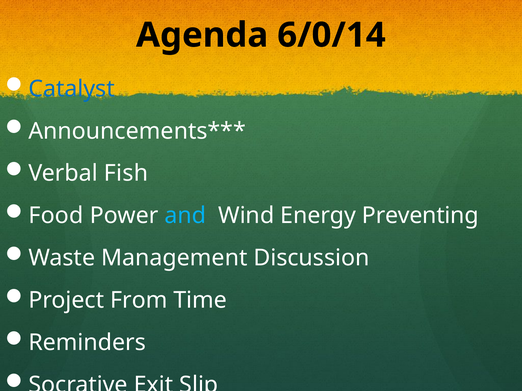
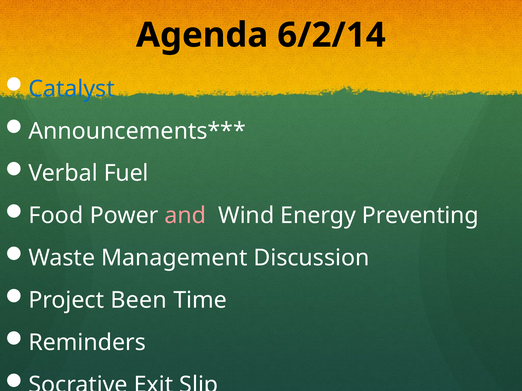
6/0/14: 6/0/14 -> 6/2/14
Fish: Fish -> Fuel
and colour: light blue -> pink
From: From -> Been
